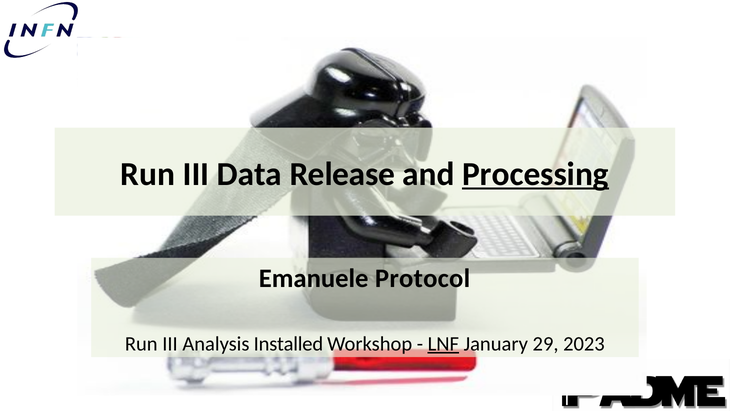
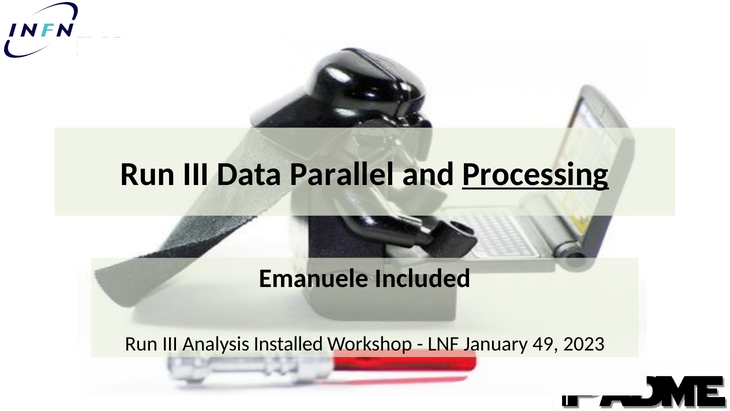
Release: Release -> Parallel
Protocol: Protocol -> Included
LNF underline: present -> none
29: 29 -> 49
